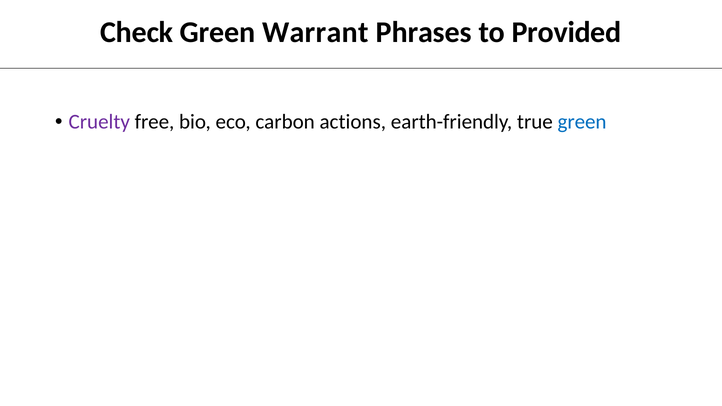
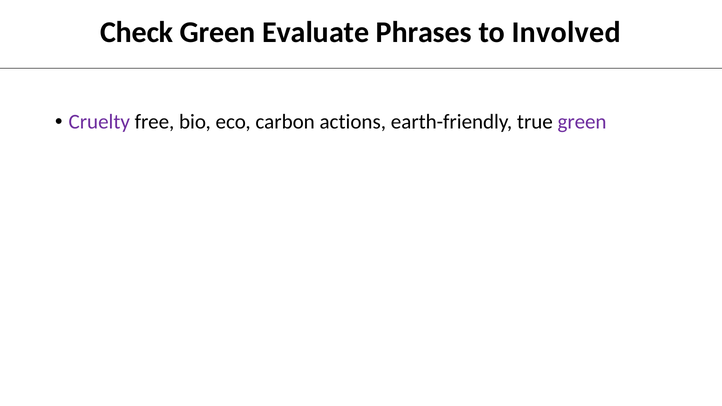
Warrant: Warrant -> Evaluate
Provided: Provided -> Involved
green at (582, 122) colour: blue -> purple
